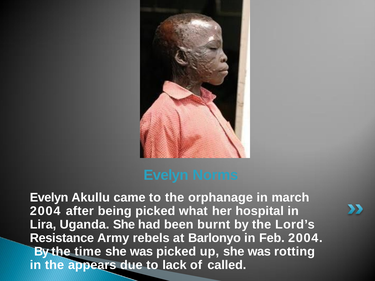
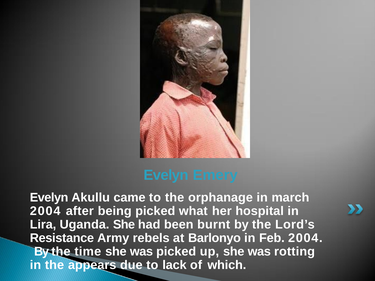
Norms: Norms -> Emery
called: called -> which
